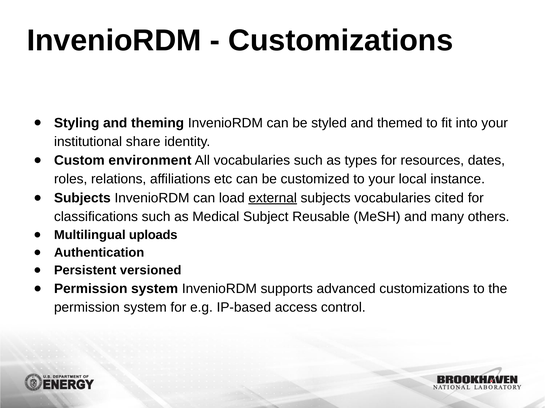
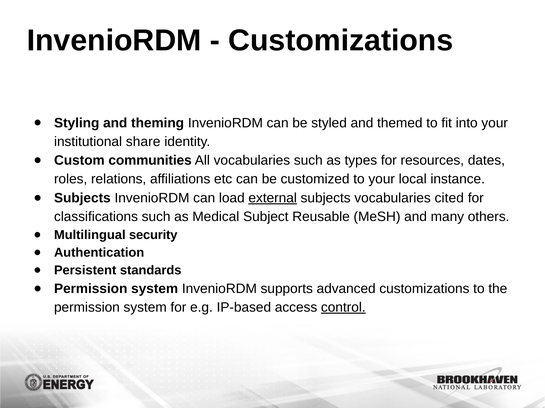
environment: environment -> communities
uploads: uploads -> security
versioned: versioned -> standards
control underline: none -> present
